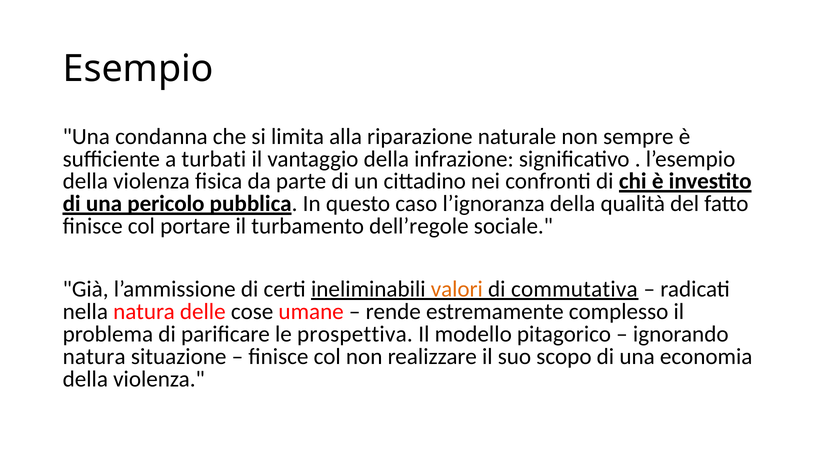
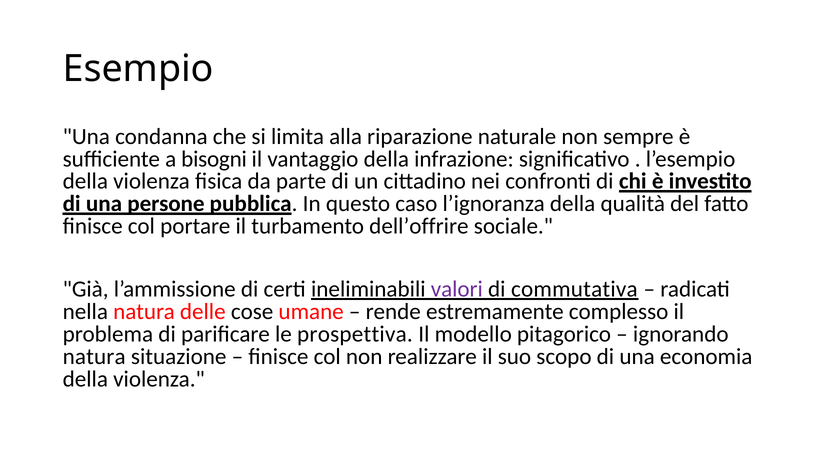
turbati: turbati -> bisogni
pericolo: pericolo -> persone
dell’regole: dell’regole -> dell’offrire
valori colour: orange -> purple
